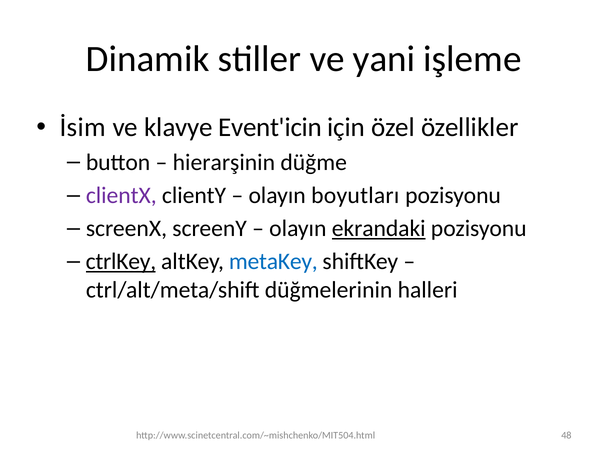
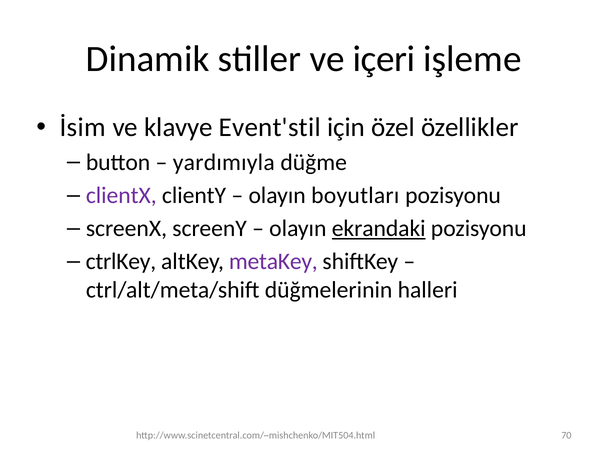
yani: yani -> içeri
Event'icin: Event'icin -> Event'stil
hierarşinin: hierarşinin -> yardımıyla
ctrlKey underline: present -> none
metaKey colour: blue -> purple
48: 48 -> 70
